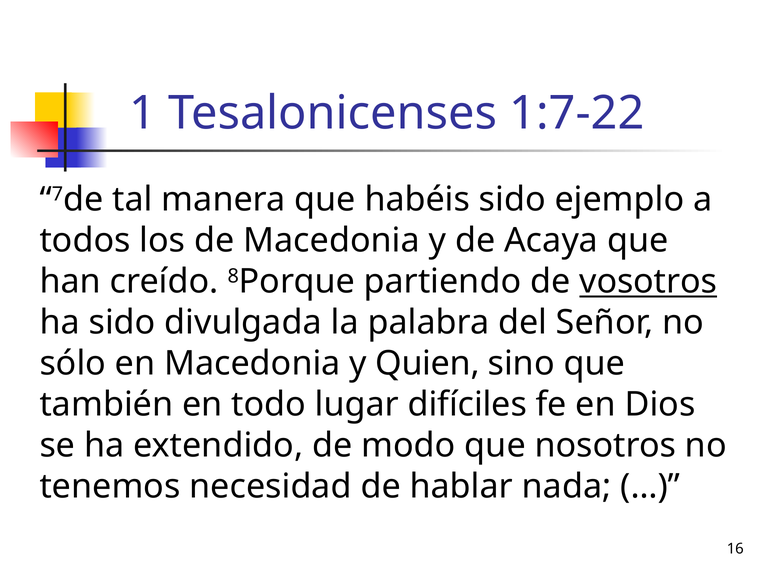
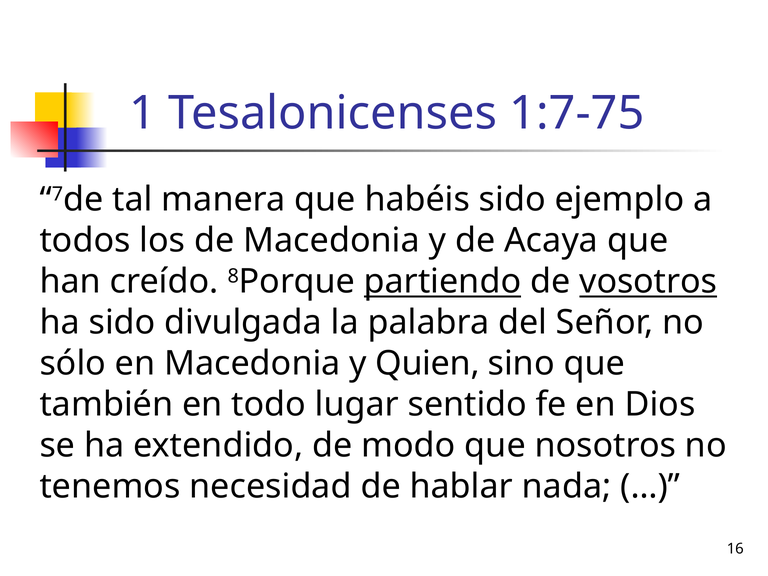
1:7-22: 1:7-22 -> 1:7-75
partiendo underline: none -> present
difíciles: difíciles -> sentido
